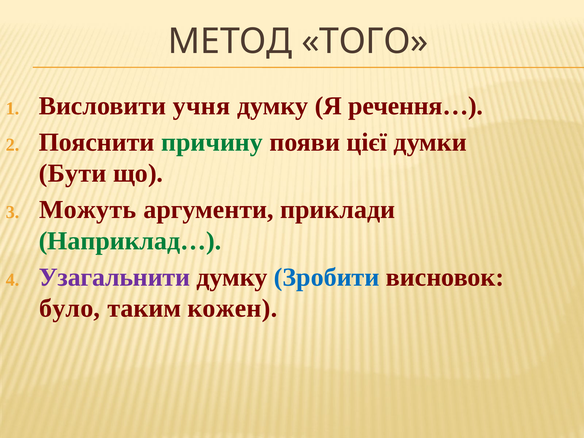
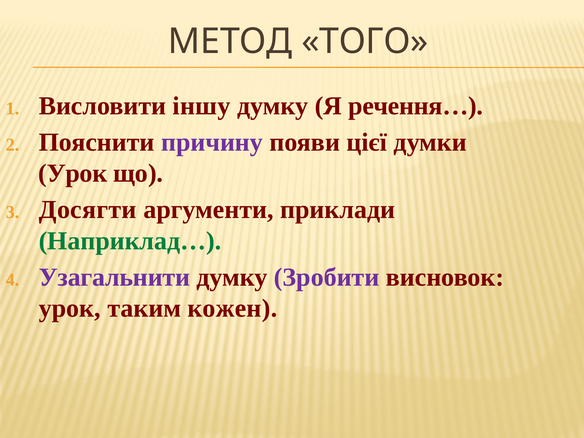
учня: учня -> іншу
причину colour: green -> purple
Бути at (73, 173): Бути -> Урок
Можуть: Можуть -> Досягти
Зробити colour: blue -> purple
було at (70, 308): було -> урок
